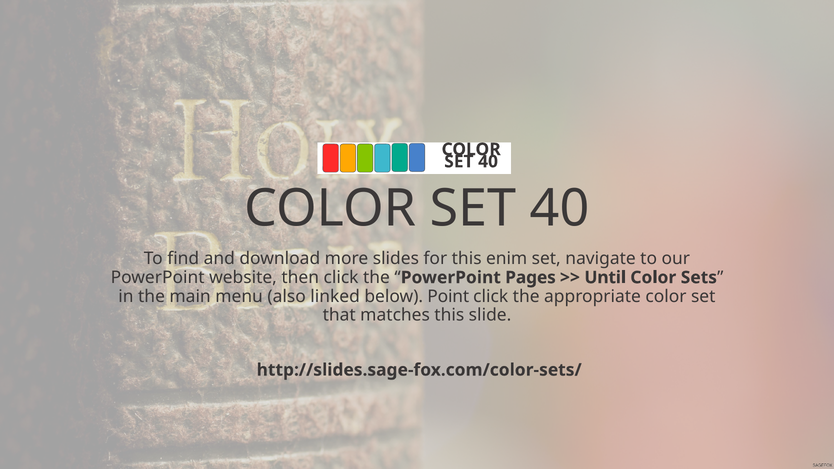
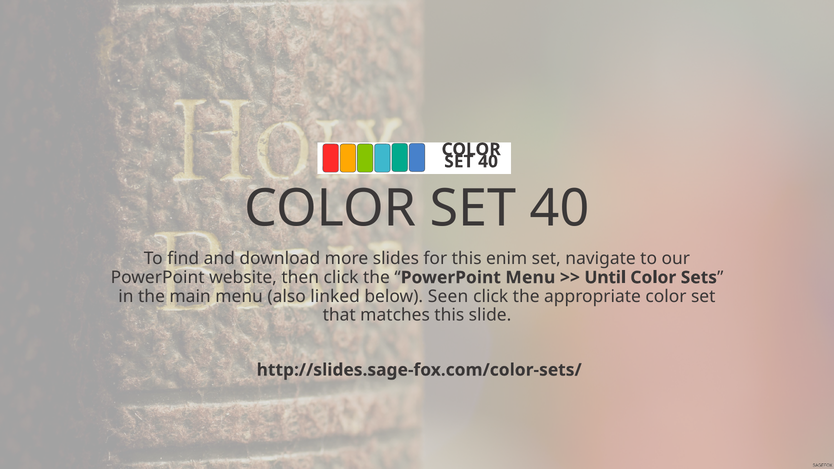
PowerPoint Pages: Pages -> Menu
Point: Point -> Seen
